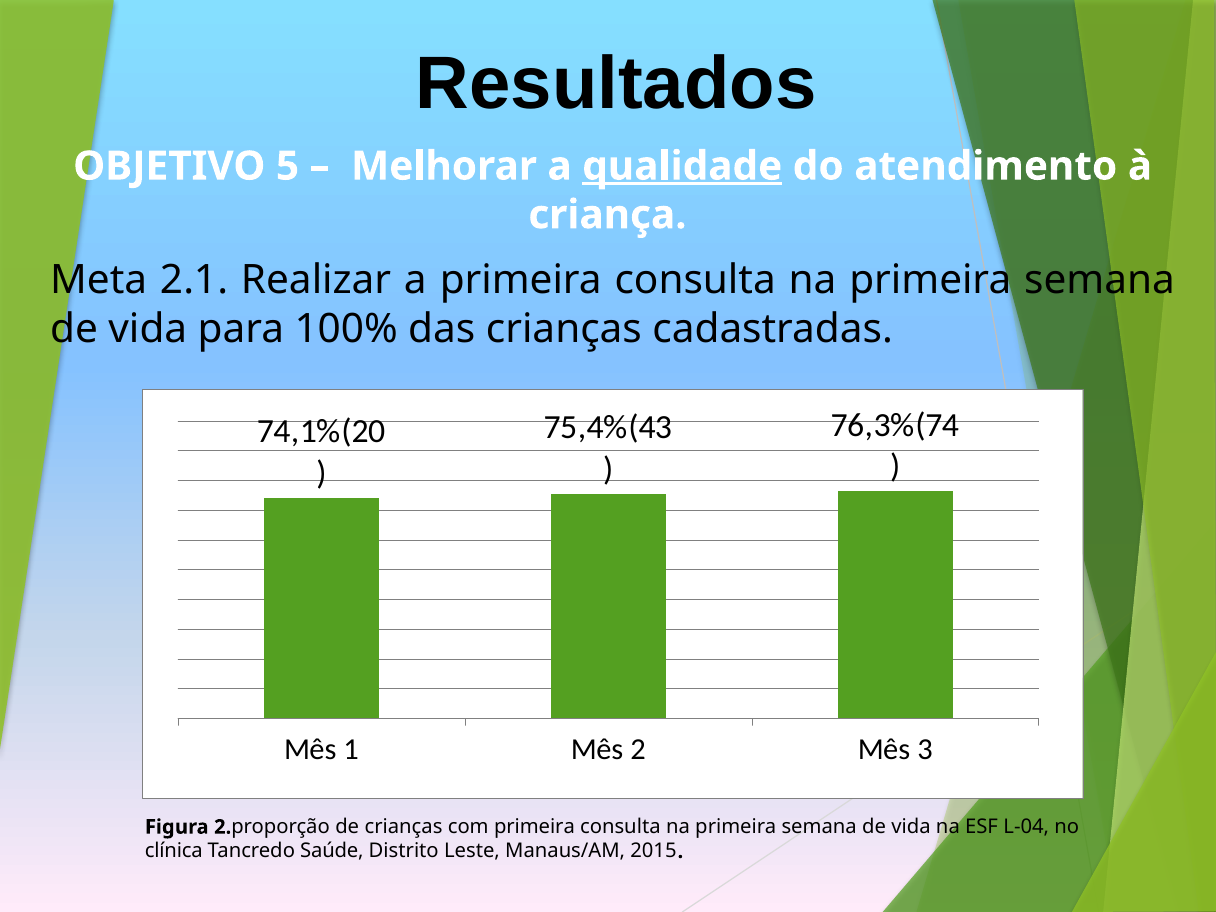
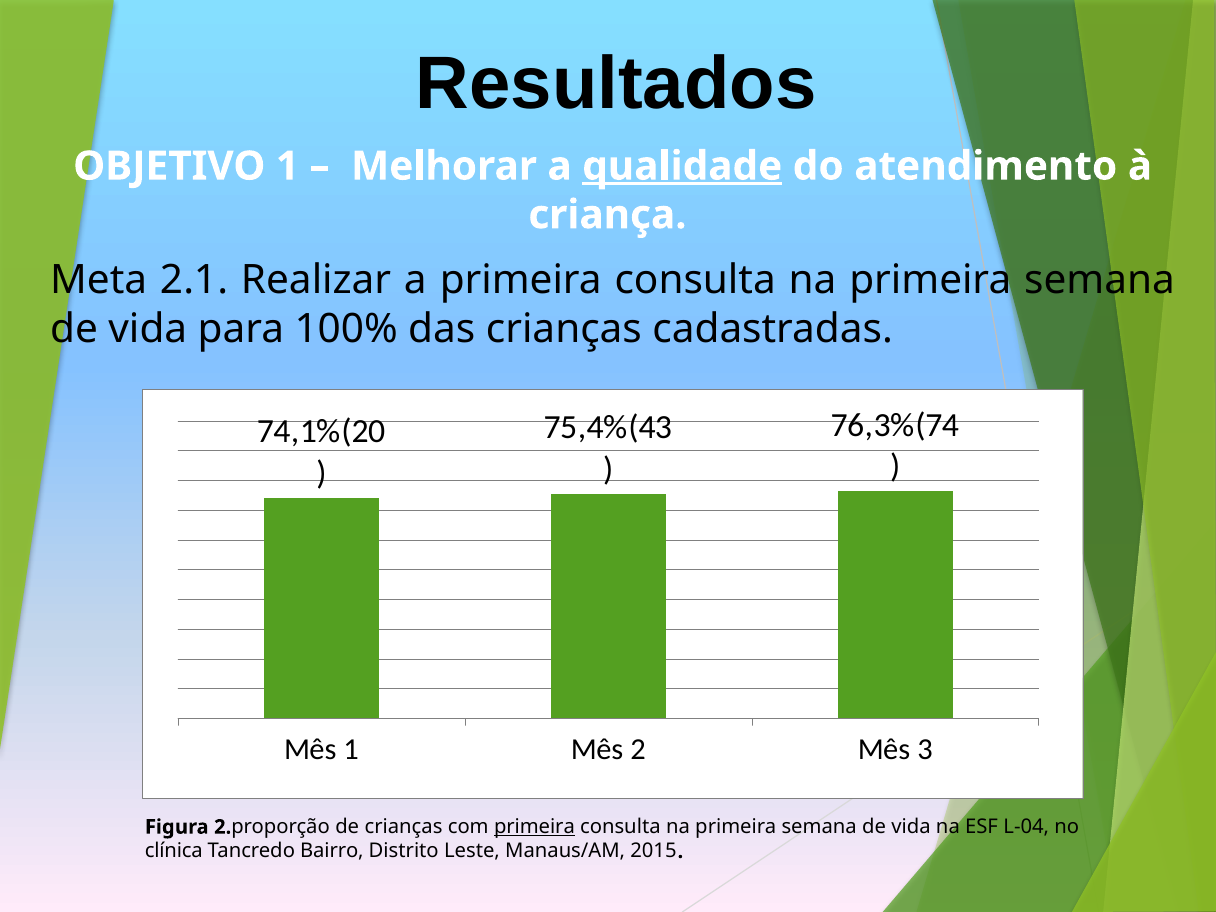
OBJETIVO 5: 5 -> 1
primeira at (534, 827) underline: none -> present
Saúde: Saúde -> Bairro
